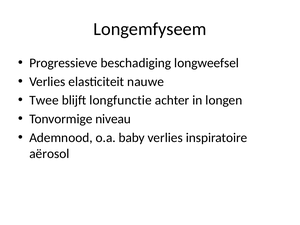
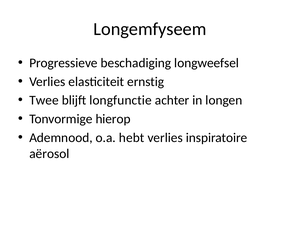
nauwe: nauwe -> ernstig
niveau: niveau -> hierop
baby: baby -> hebt
